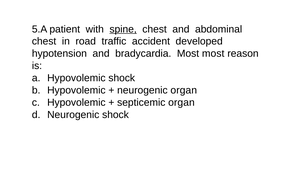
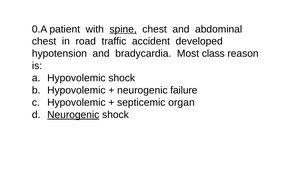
5.A: 5.A -> 0.A
Most most: most -> class
neurogenic organ: organ -> failure
Neurogenic at (73, 115) underline: none -> present
